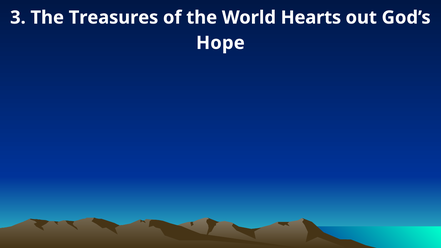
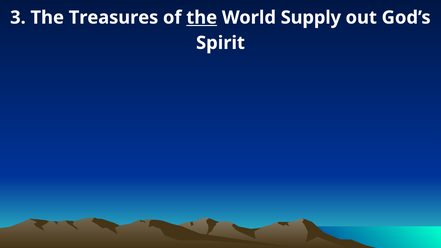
the at (202, 18) underline: none -> present
Hearts: Hearts -> Supply
Hope: Hope -> Spirit
